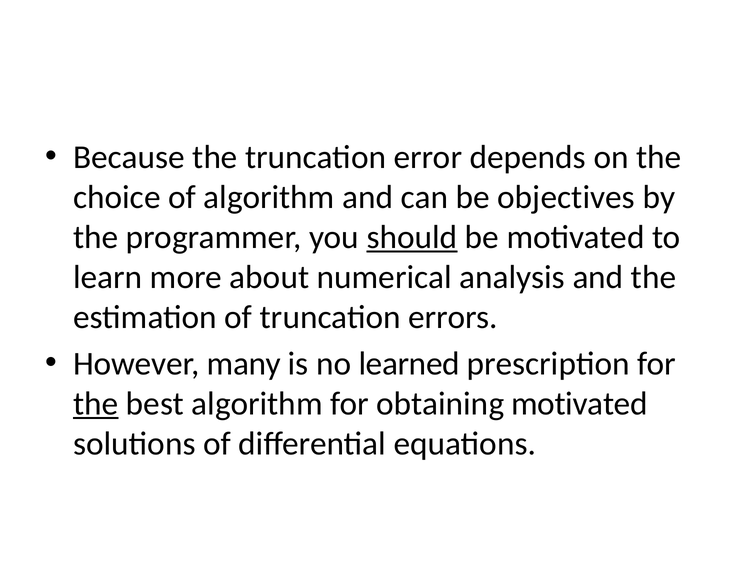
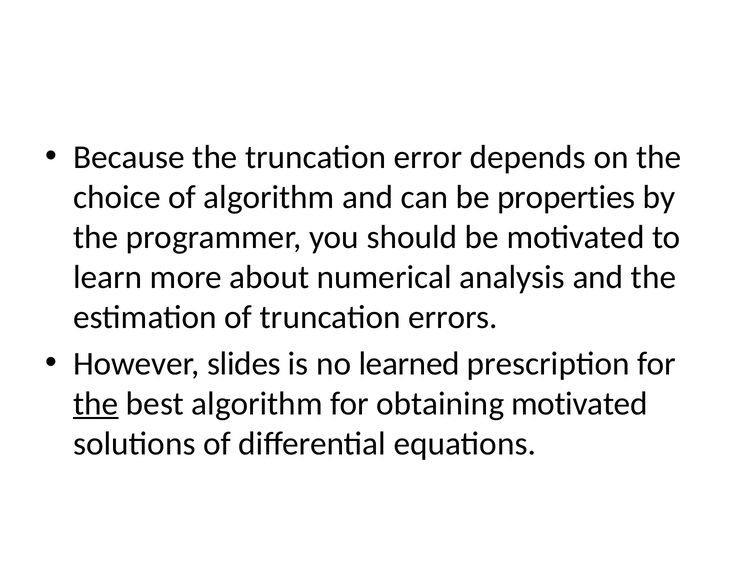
objectives: objectives -> properties
should underline: present -> none
many: many -> slides
